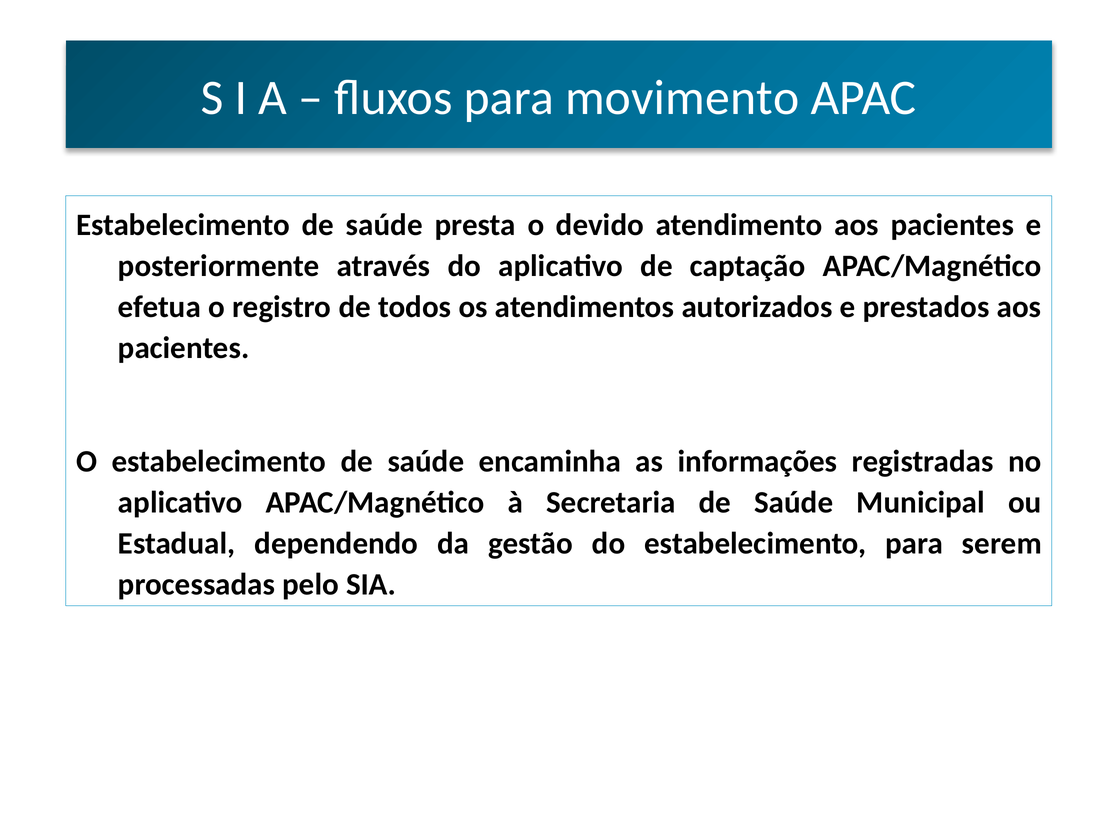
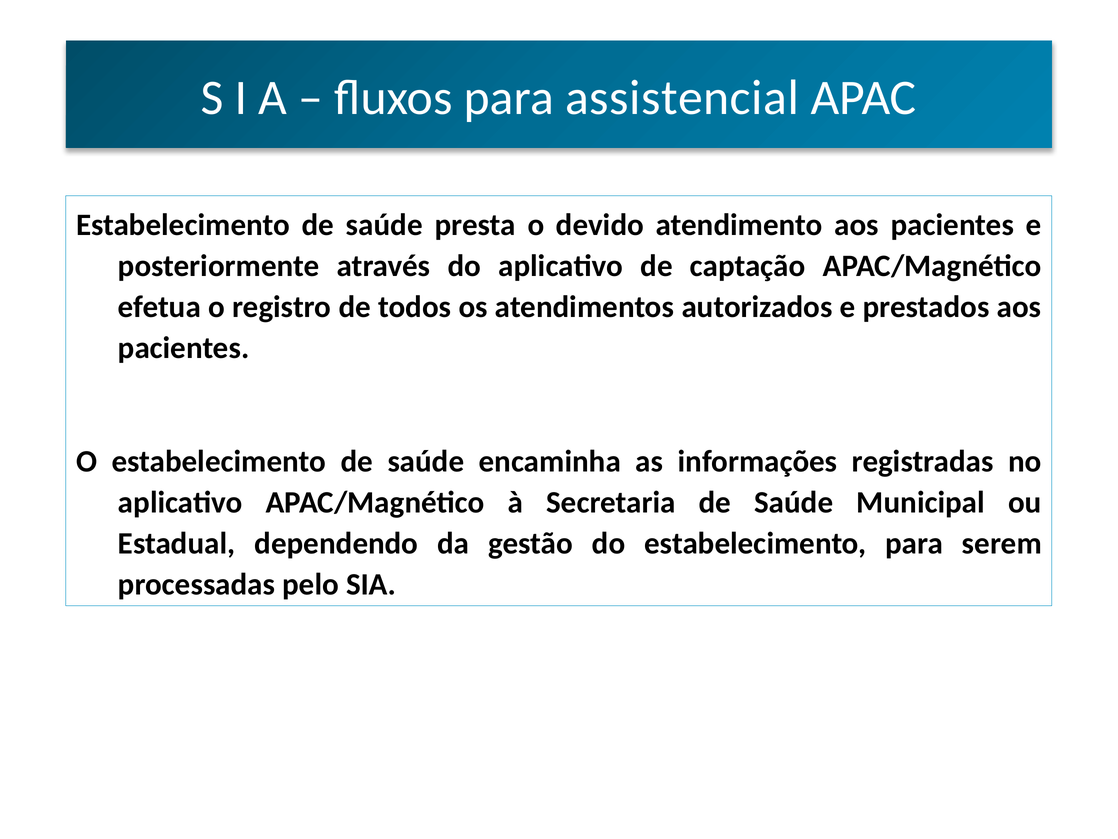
movimento: movimento -> assistencial
